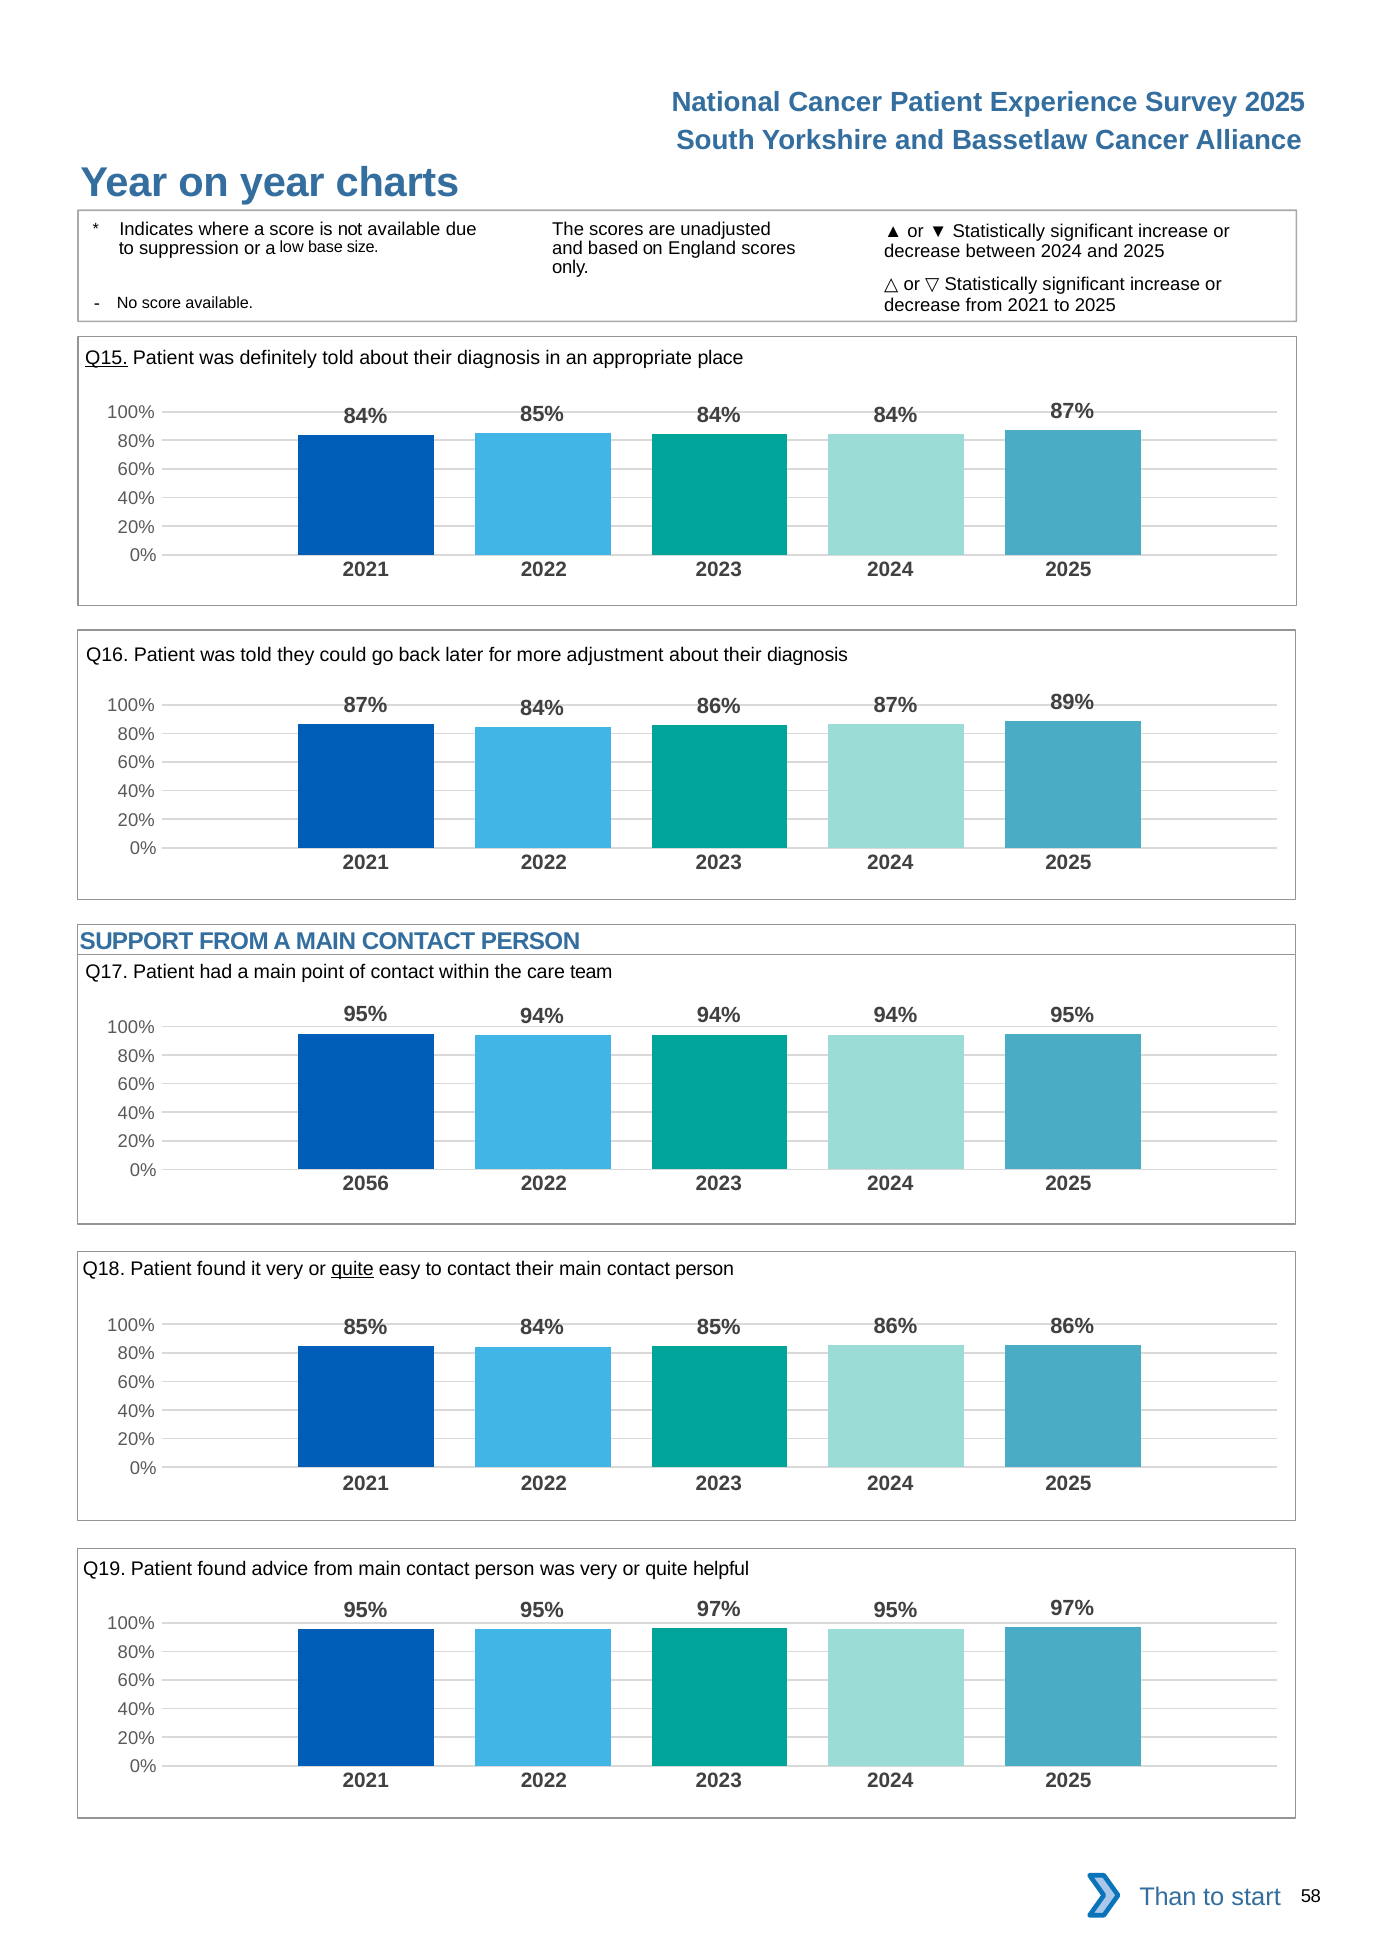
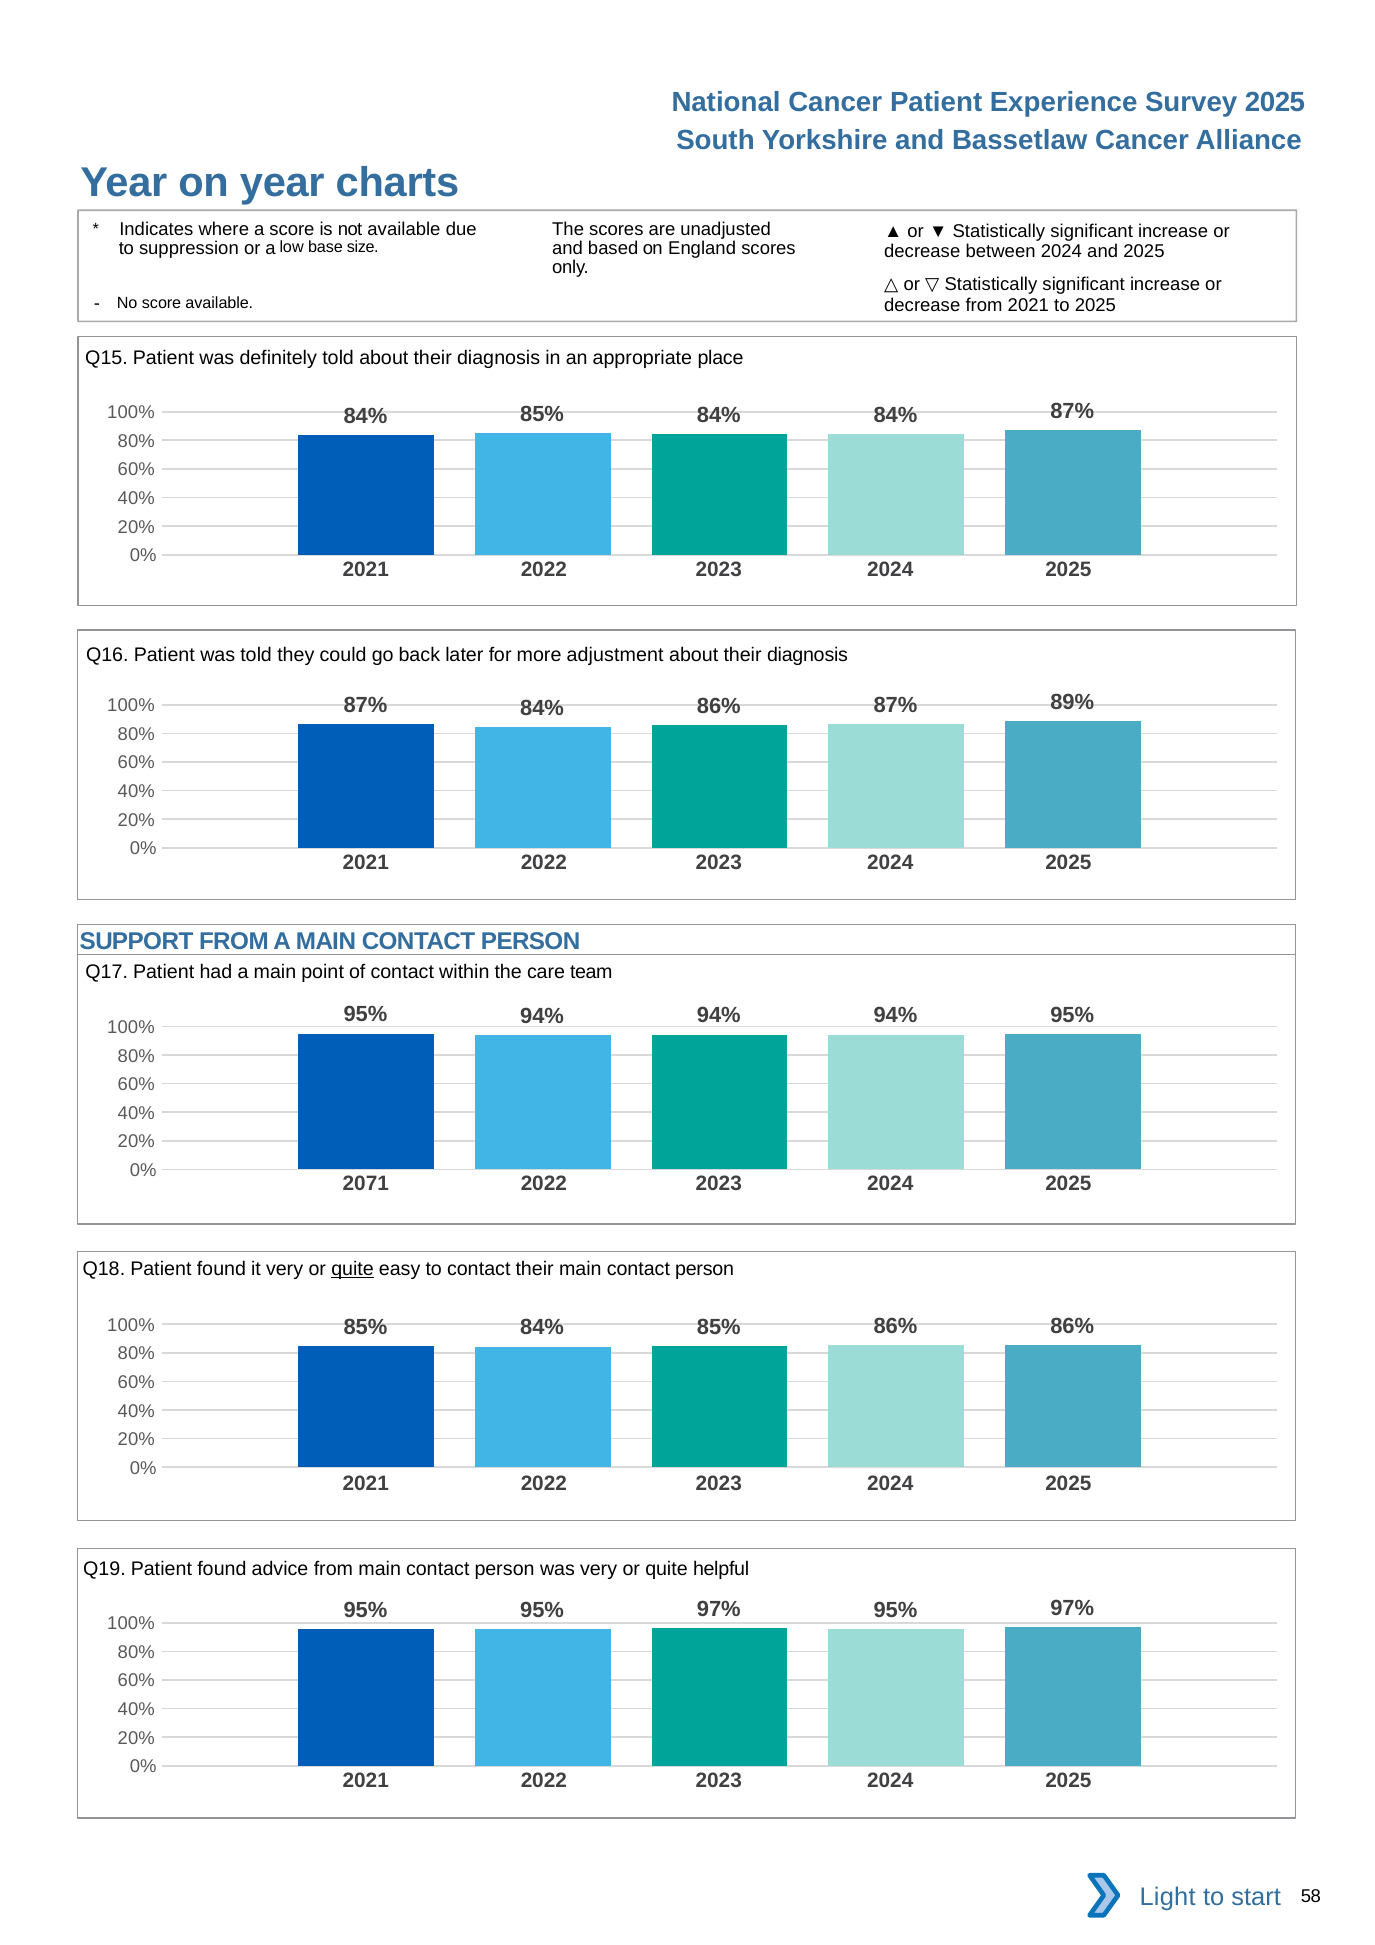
Q15 underline: present -> none
2056: 2056 -> 2071
Than: Than -> Light
